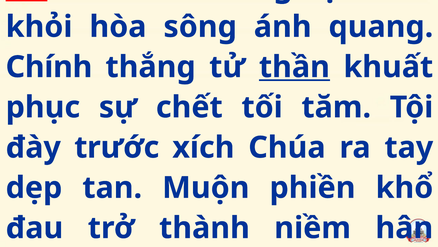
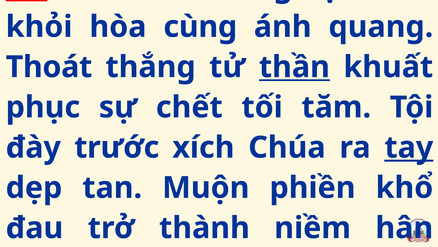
sông: sông -> cùng
Chính: Chính -> Thoát
tay underline: none -> present
